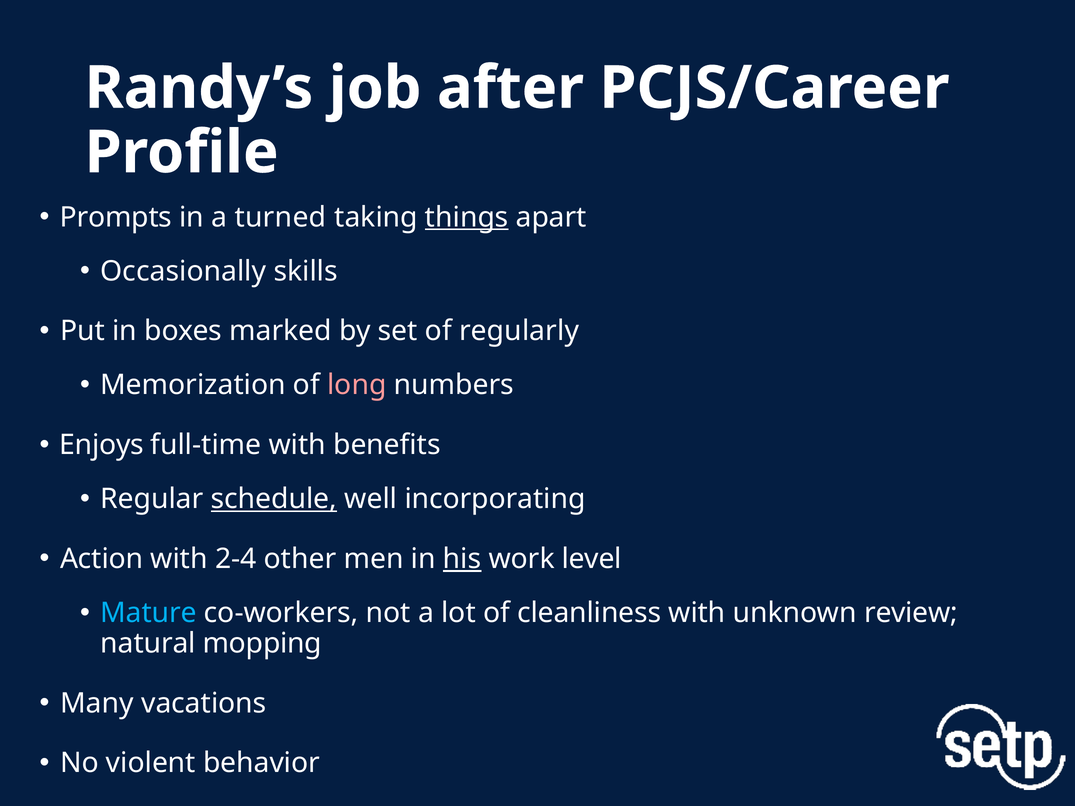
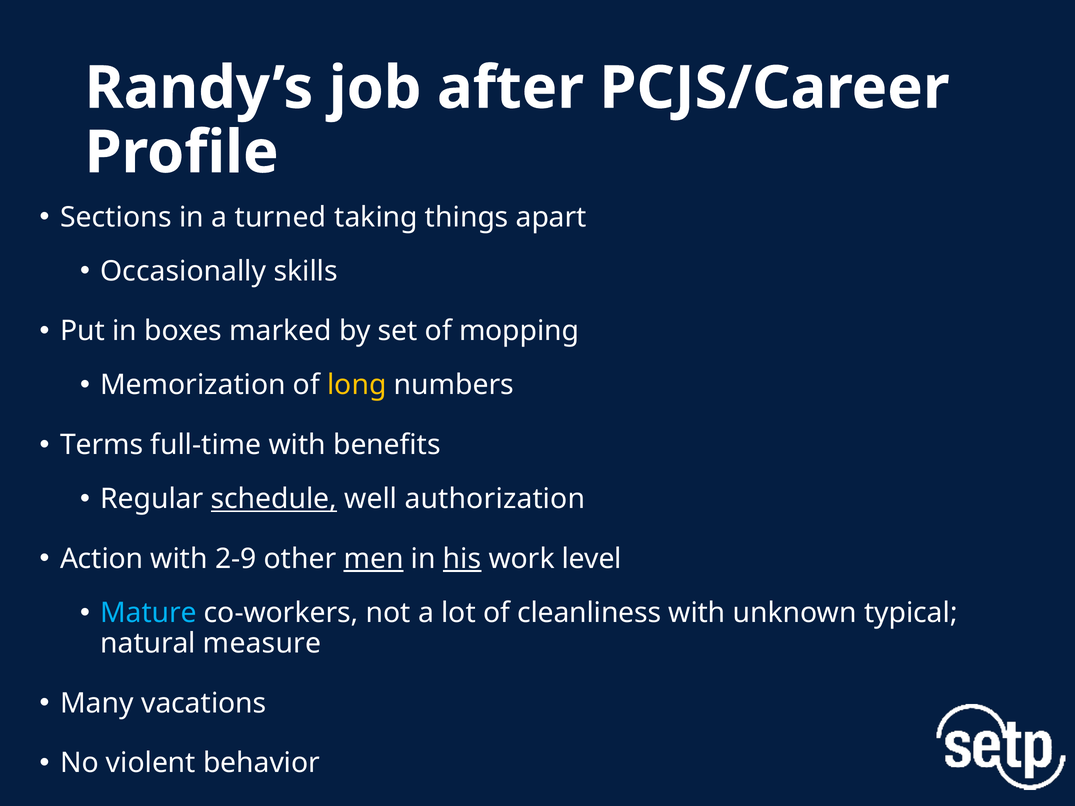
Prompts: Prompts -> Sections
things underline: present -> none
regularly: regularly -> mopping
long colour: pink -> yellow
Enjoys: Enjoys -> Terms
incorporating: incorporating -> authorization
2-4: 2-4 -> 2-9
men underline: none -> present
review: review -> typical
mopping: mopping -> measure
